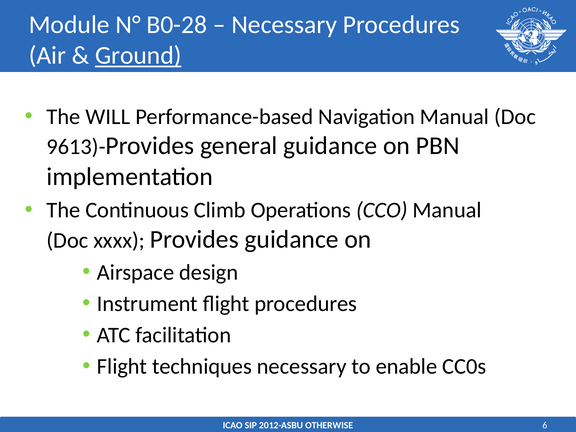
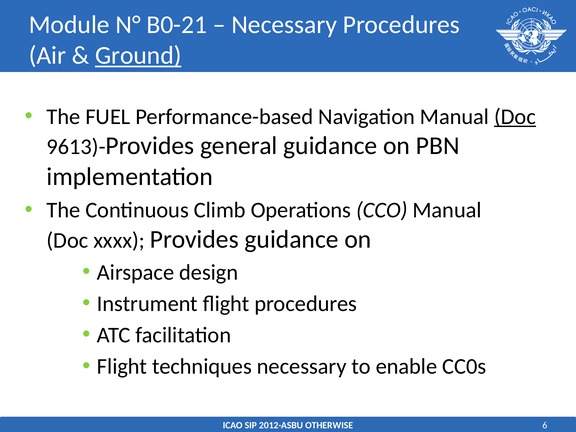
B0-28: B0-28 -> B0-21
WILL: WILL -> FUEL
Doc at (515, 117) underline: none -> present
